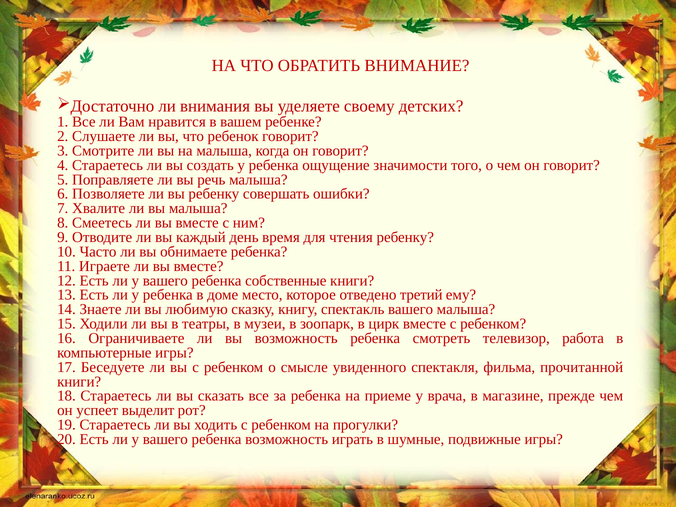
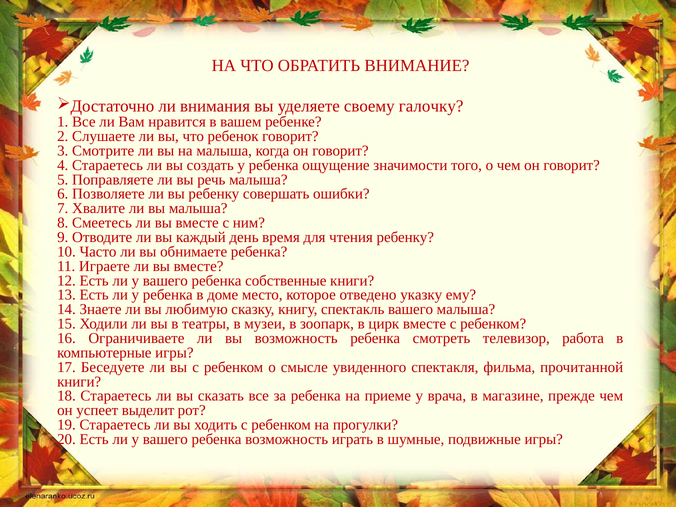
детских: детских -> галочку
третий: третий -> указку
